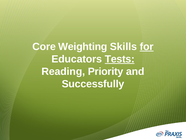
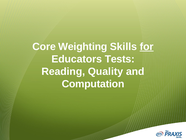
Tests underline: present -> none
Priority: Priority -> Quality
Successfully: Successfully -> Computation
